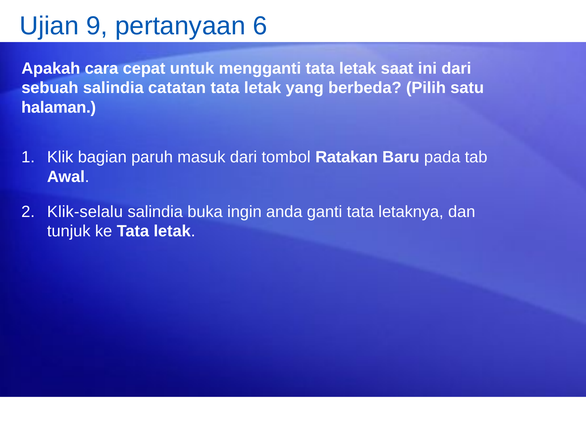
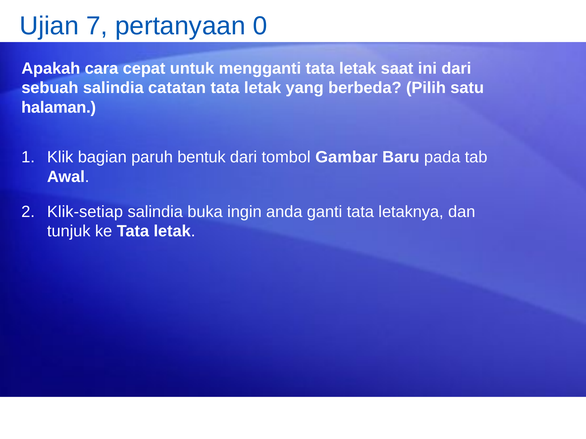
9: 9 -> 7
6: 6 -> 0
masuk: masuk -> bentuk
Ratakan: Ratakan -> Gambar
Klik-selalu: Klik-selalu -> Klik-setiap
